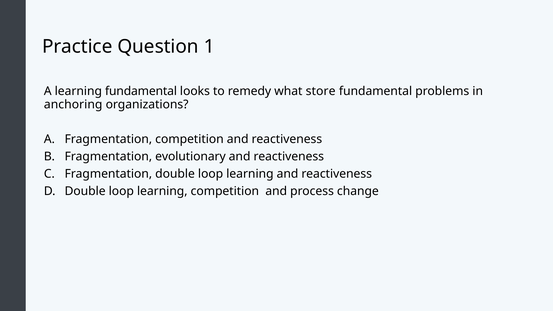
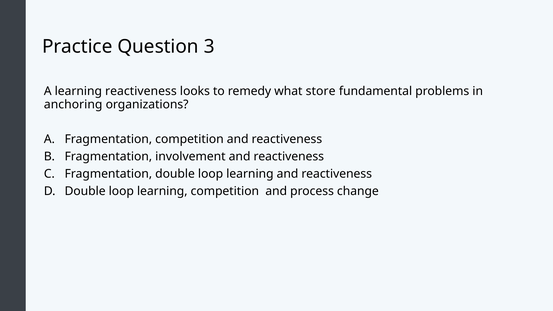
1: 1 -> 3
learning fundamental: fundamental -> reactiveness
evolutionary: evolutionary -> involvement
